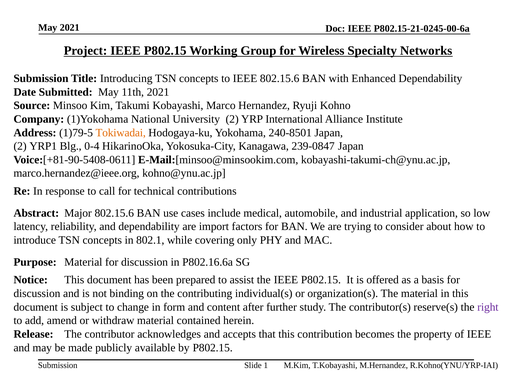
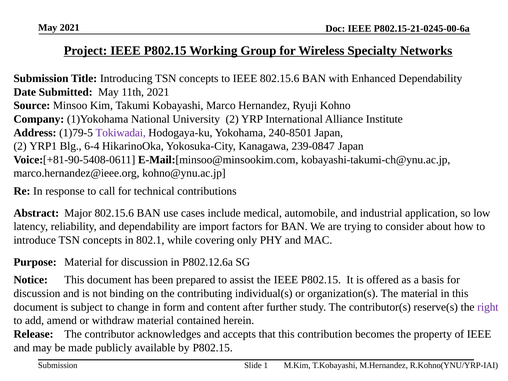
Tokiwadai colour: orange -> purple
0-4: 0-4 -> 6-4
P802.16.6a: P802.16.6a -> P802.12.6a
